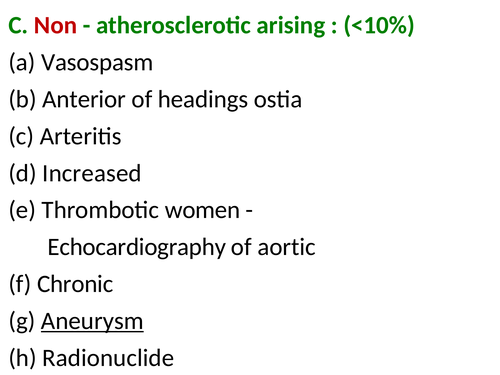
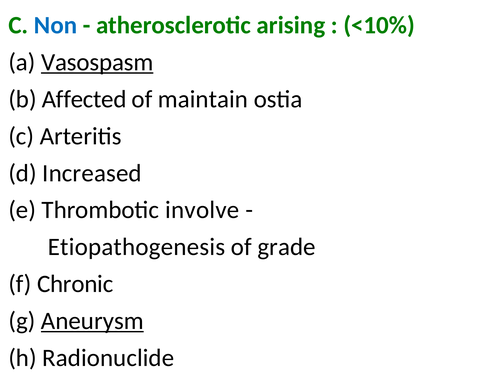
Non colour: red -> blue
Vasospasm underline: none -> present
Anterior: Anterior -> Affected
headings: headings -> maintain
women: women -> involve
Echocardiography: Echocardiography -> Etiopathogenesis
aortic: aortic -> grade
